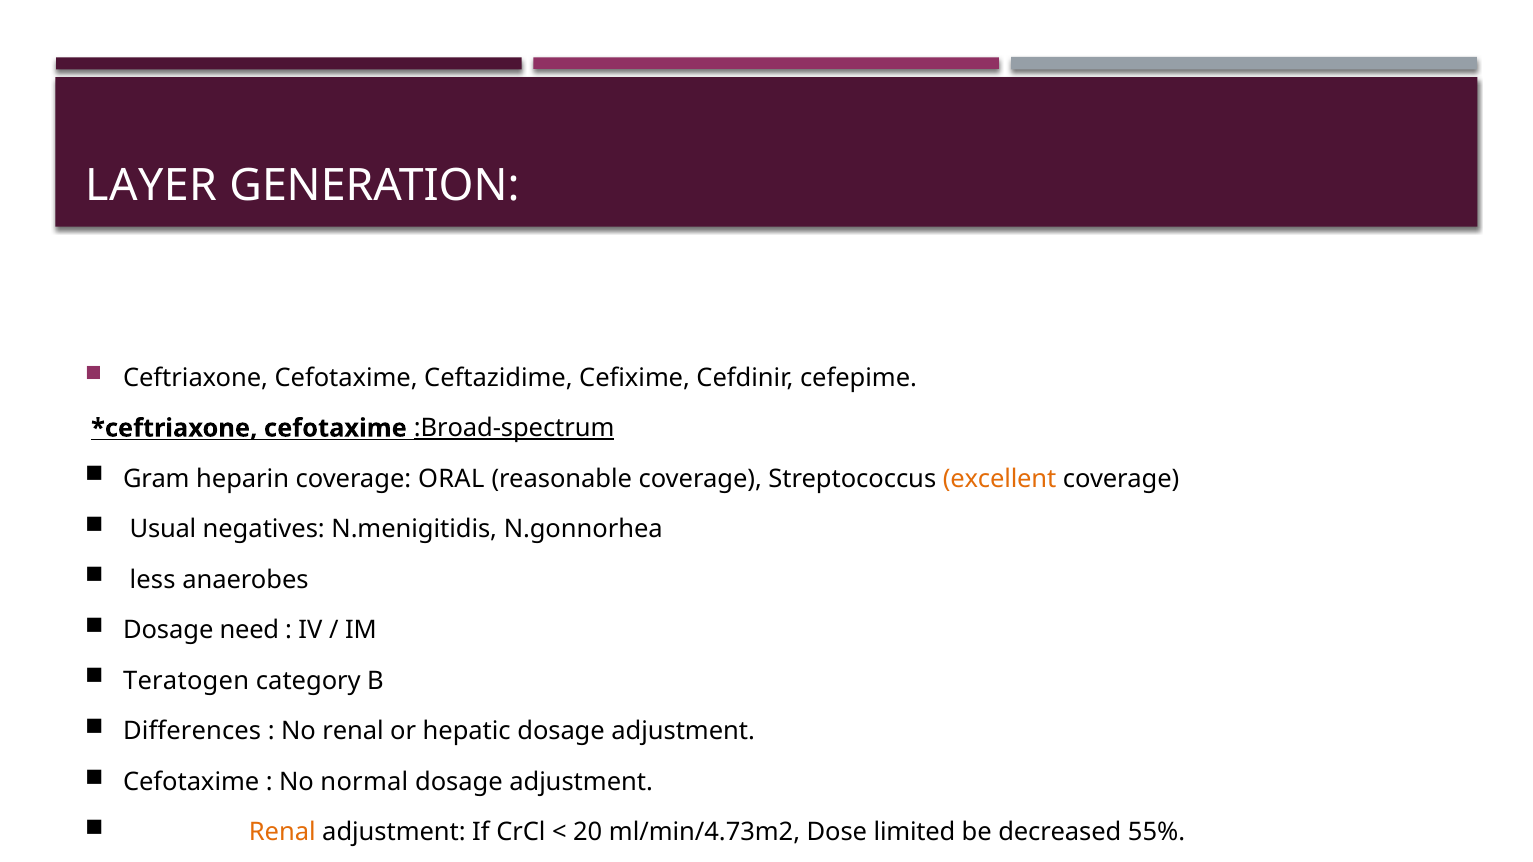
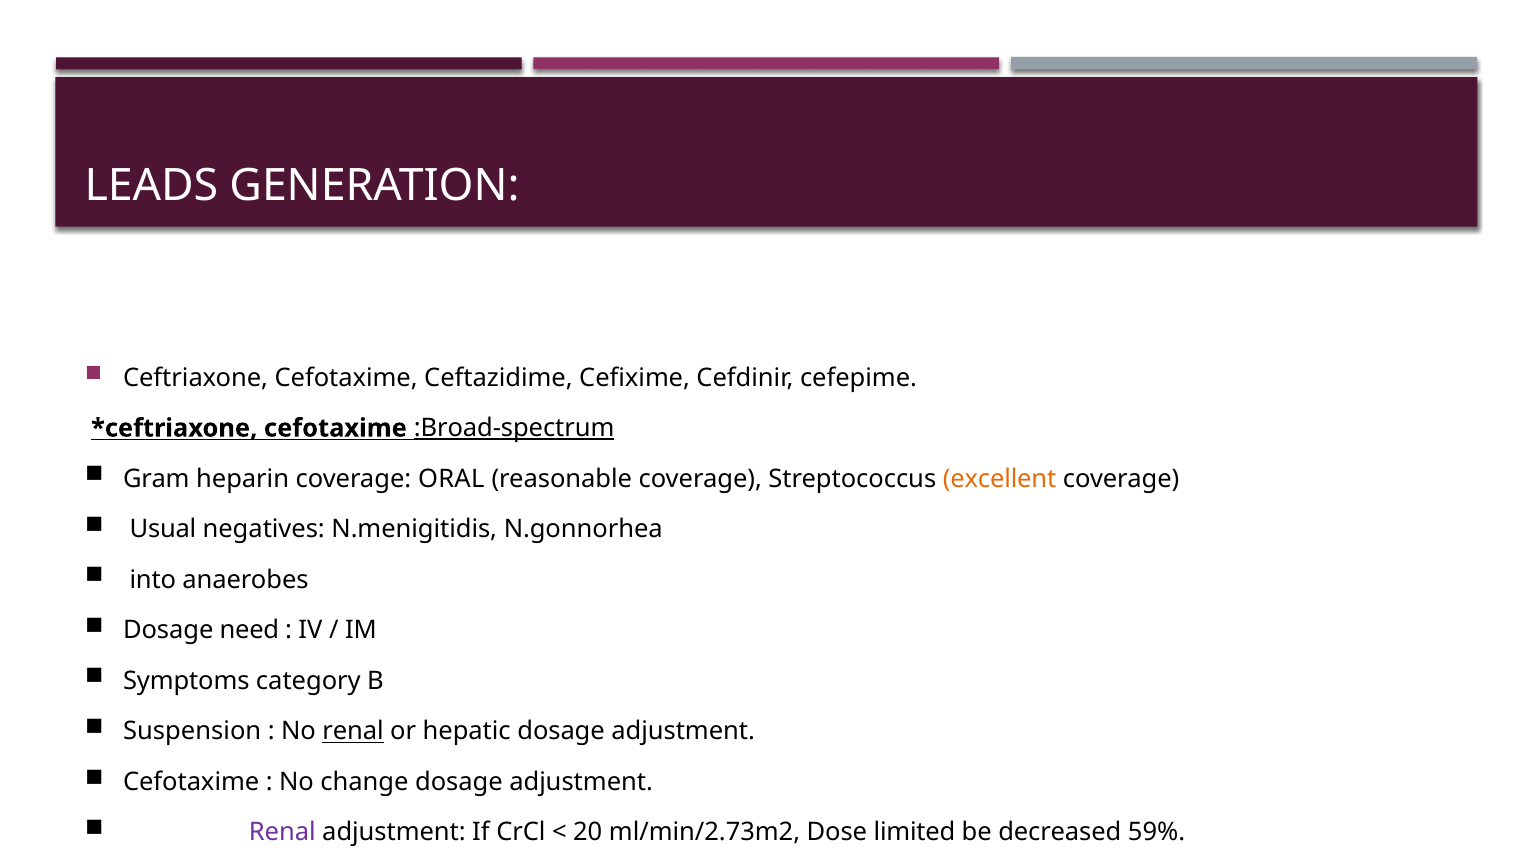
LAYER: LAYER -> LEADS
less: less -> into
Teratogen: Teratogen -> Symptoms
Differences: Differences -> Suspension
renal at (353, 732) underline: none -> present
normal: normal -> change
Renal at (282, 833) colour: orange -> purple
ml/min/4.73m2: ml/min/4.73m2 -> ml/min/2.73m2
55%: 55% -> 59%
